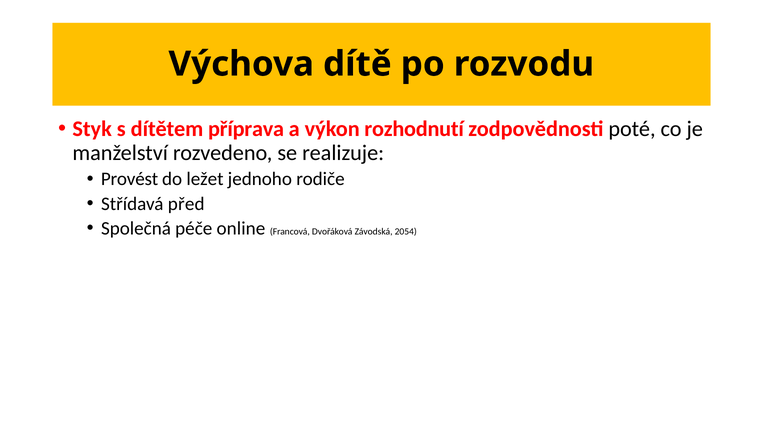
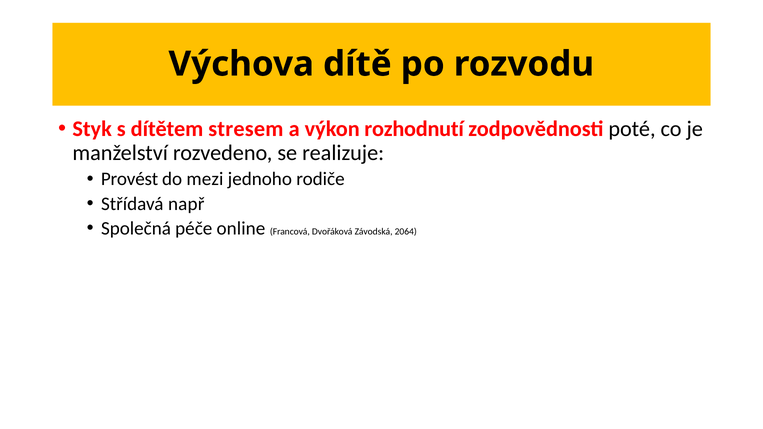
příprava: příprava -> stresem
ležet: ležet -> mezi
před: před -> např
2054: 2054 -> 2064
